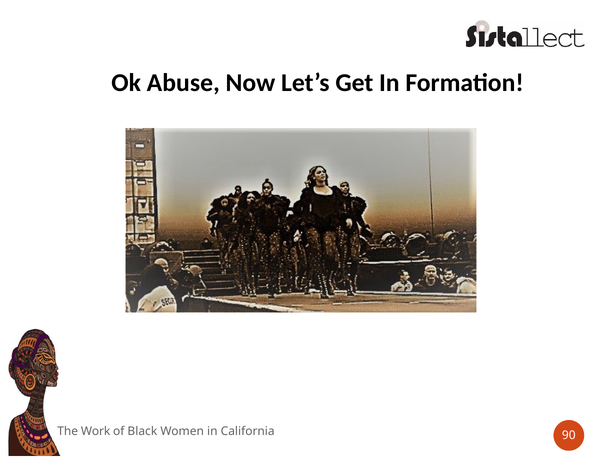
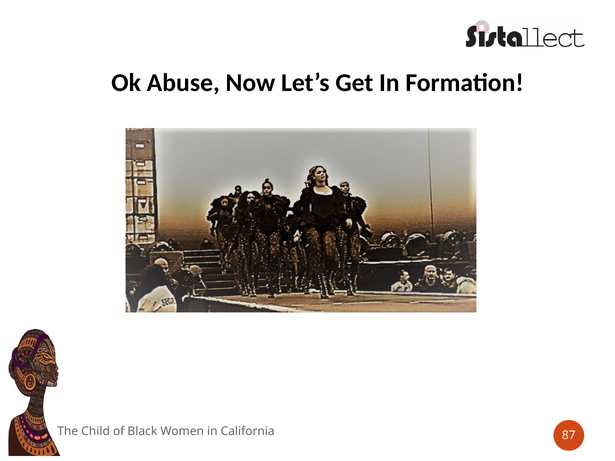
Work: Work -> Child
90: 90 -> 87
